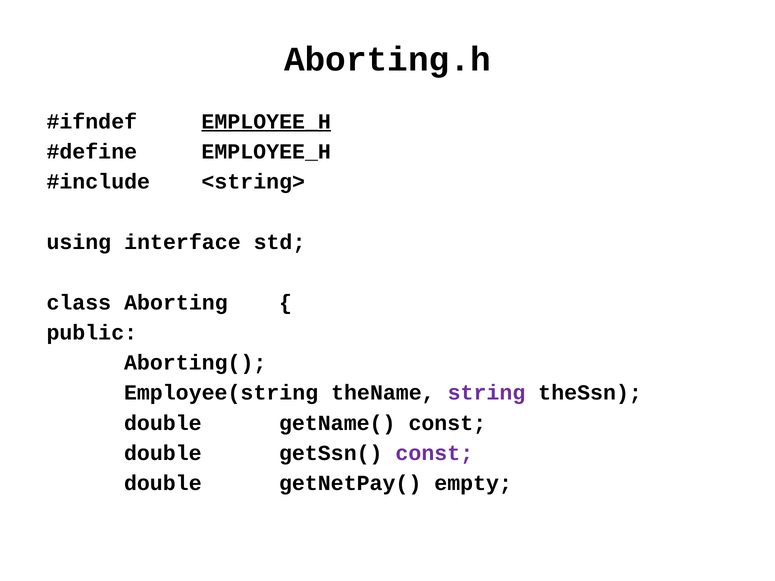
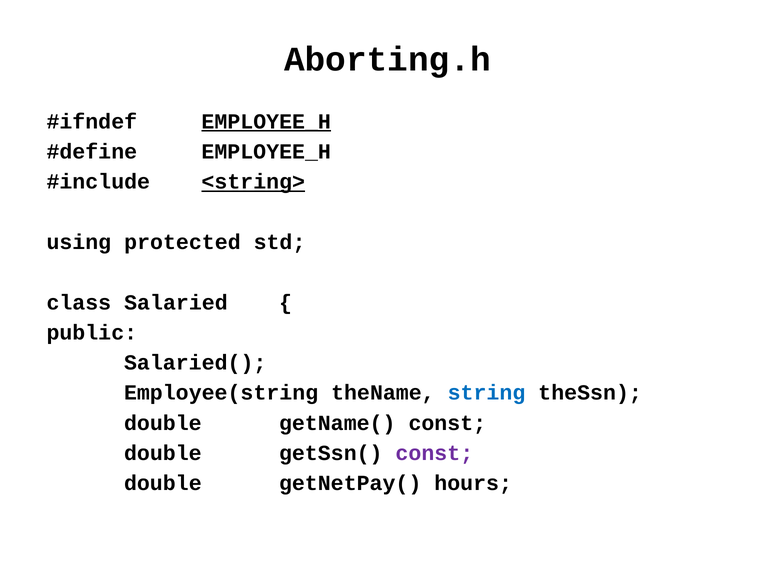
<string> underline: none -> present
interface: interface -> protected
Aborting: Aborting -> Salaried
Aborting(: Aborting( -> Salaried(
string colour: purple -> blue
empty: empty -> hours
